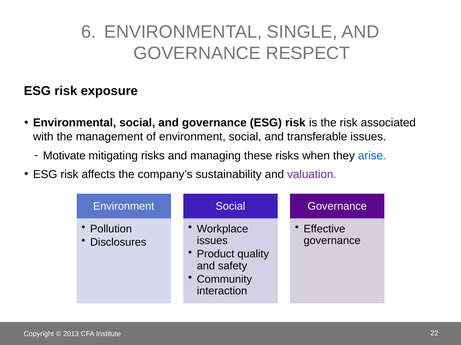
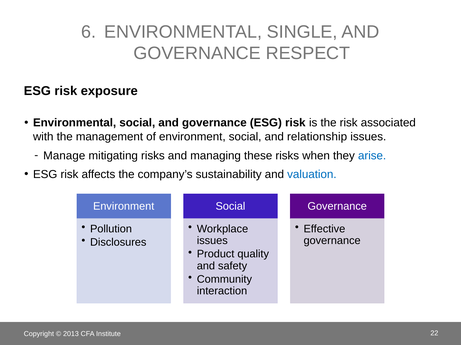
transferable: transferable -> relationship
Motivate: Motivate -> Manage
valuation colour: purple -> blue
